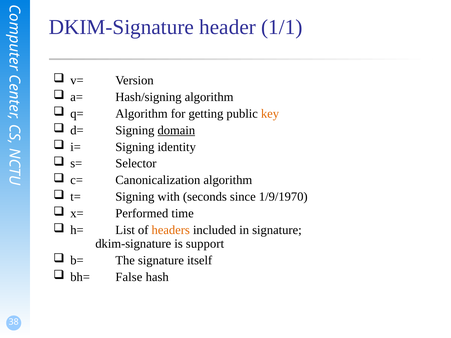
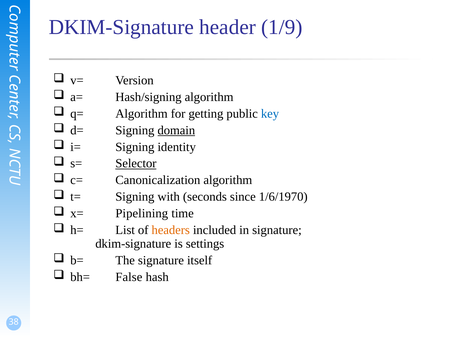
1/1: 1/1 -> 1/9
key colour: orange -> blue
Selector underline: none -> present
1/9/1970: 1/9/1970 -> 1/6/1970
Performed: Performed -> Pipelining
support: support -> settings
